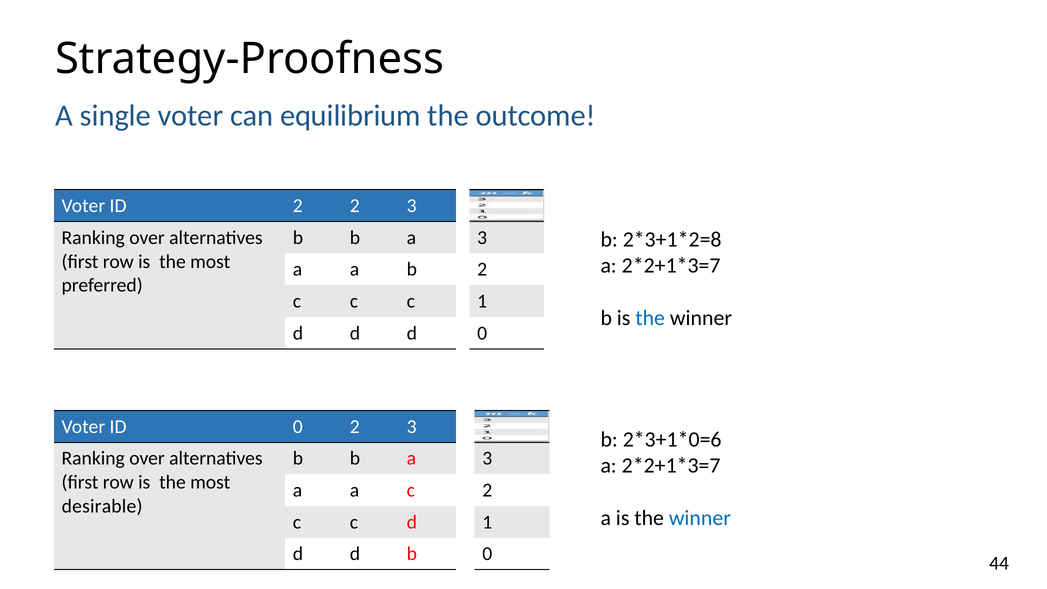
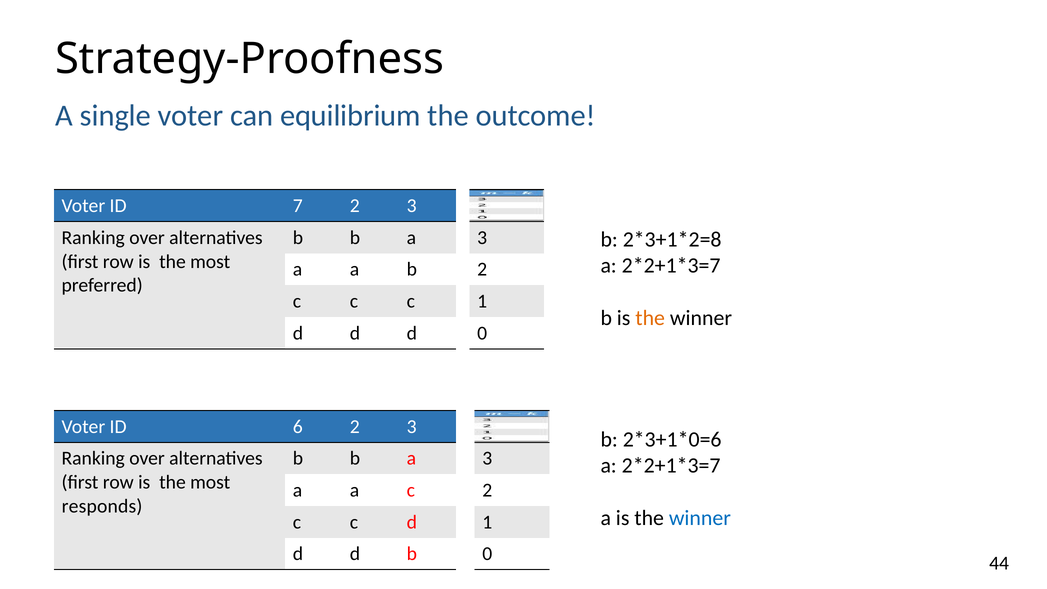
ID 2: 2 -> 7
the at (650, 318) colour: blue -> orange
ID 0: 0 -> 6
desirable: desirable -> responds
